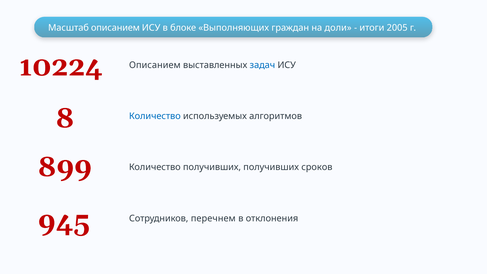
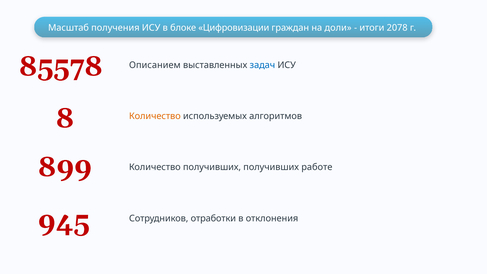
Масштаб описанием: описанием -> получения
Выполняющих: Выполняющих -> Цифровизации
2005: 2005 -> 2078
10224: 10224 -> 85578
Количество at (155, 116) colour: blue -> orange
сроков: сроков -> работе
перечнем: перечнем -> отработки
